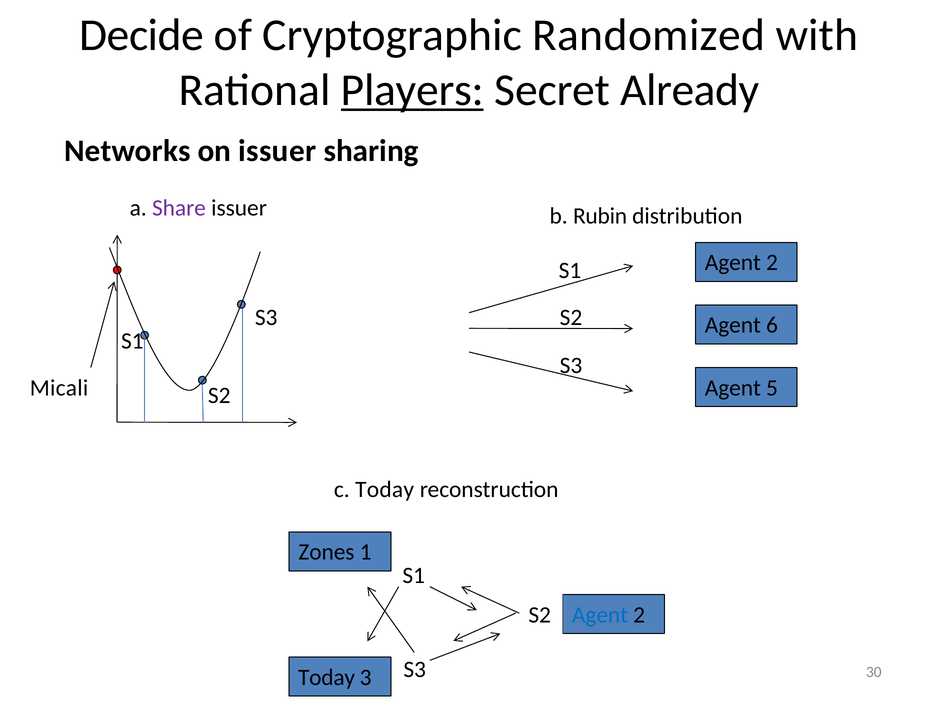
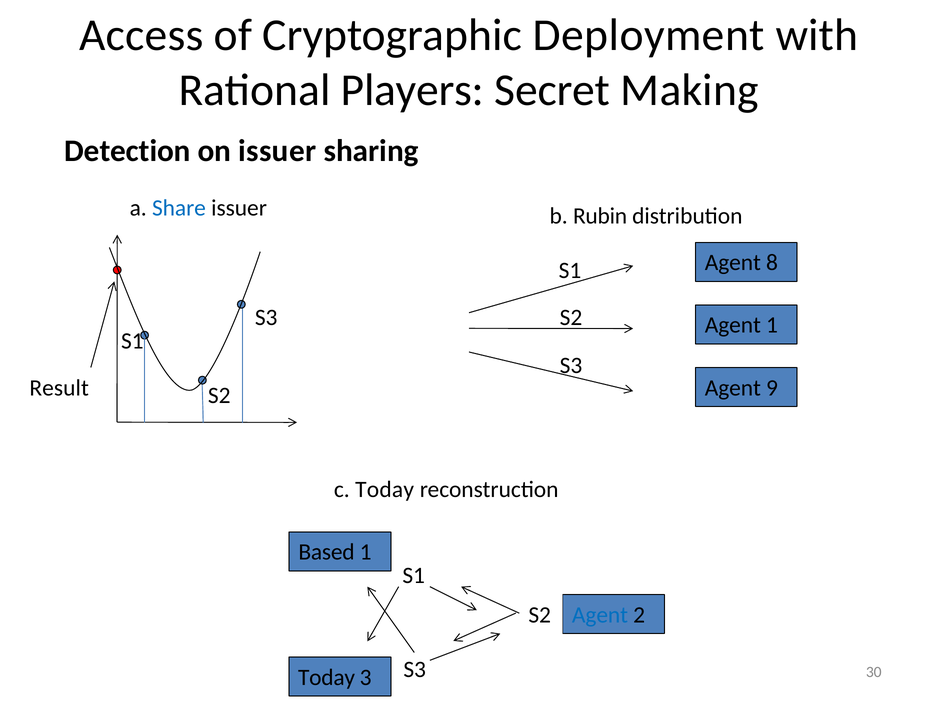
Decide: Decide -> Access
Randomized: Randomized -> Deployment
Players underline: present -> none
Already: Already -> Making
Networks: Networks -> Detection
Share colour: purple -> blue
2 at (772, 262): 2 -> 8
Agent 6: 6 -> 1
Micali: Micali -> Result
5: 5 -> 9
Zones: Zones -> Based
